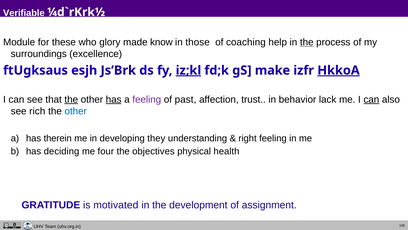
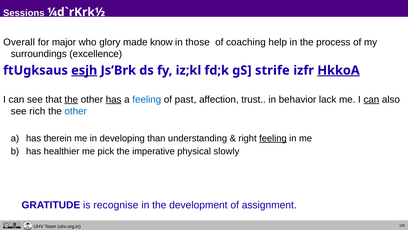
Verifiable: Verifiable -> Sessions
Module: Module -> Overall
these: these -> major
the at (307, 42) underline: present -> none
esjh underline: none -> present
iz;kl underline: present -> none
make: make -> strife
feeling at (147, 99) colour: purple -> blue
they: they -> than
feeling at (273, 138) underline: none -> present
deciding: deciding -> healthier
four: four -> pick
objectives: objectives -> imperative
health: health -> slowly
motivated: motivated -> recognise
